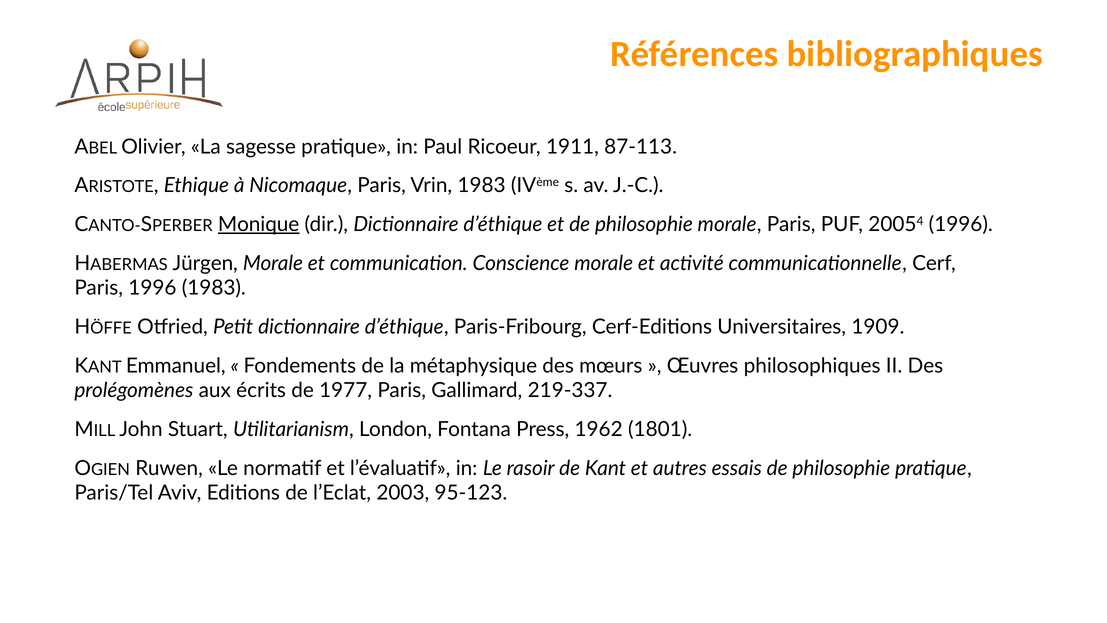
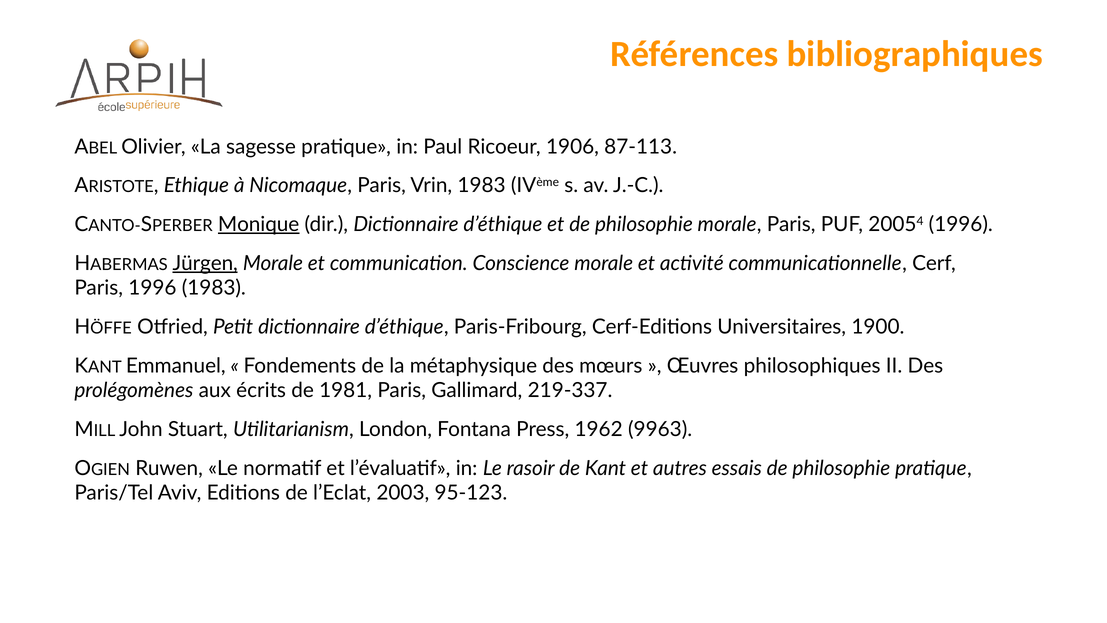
1911: 1911 -> 1906
Jürgen underline: none -> present
1909: 1909 -> 1900
1977: 1977 -> 1981
1801: 1801 -> 9963
